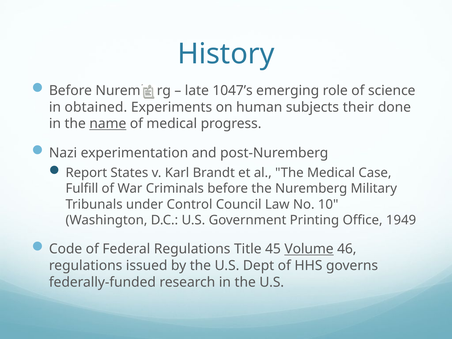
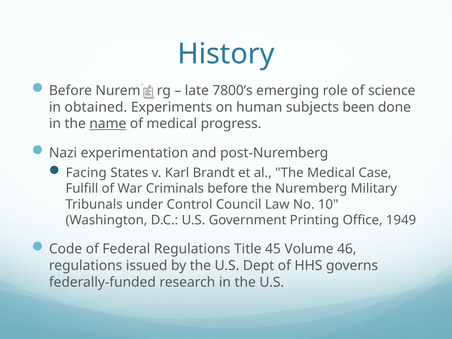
1047’s: 1047’s -> 7800’s
their: their -> been
Report: Report -> Facing
Volume underline: present -> none
